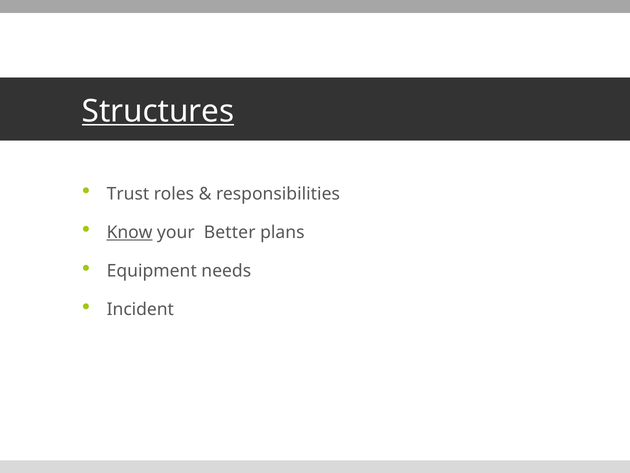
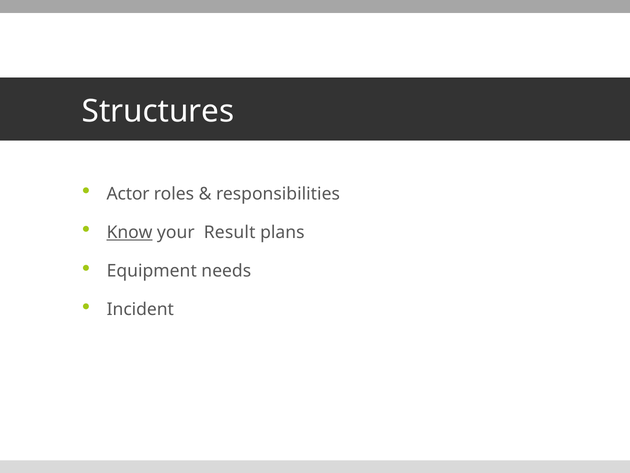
Structures underline: present -> none
Trust: Trust -> Actor
Better: Better -> Result
